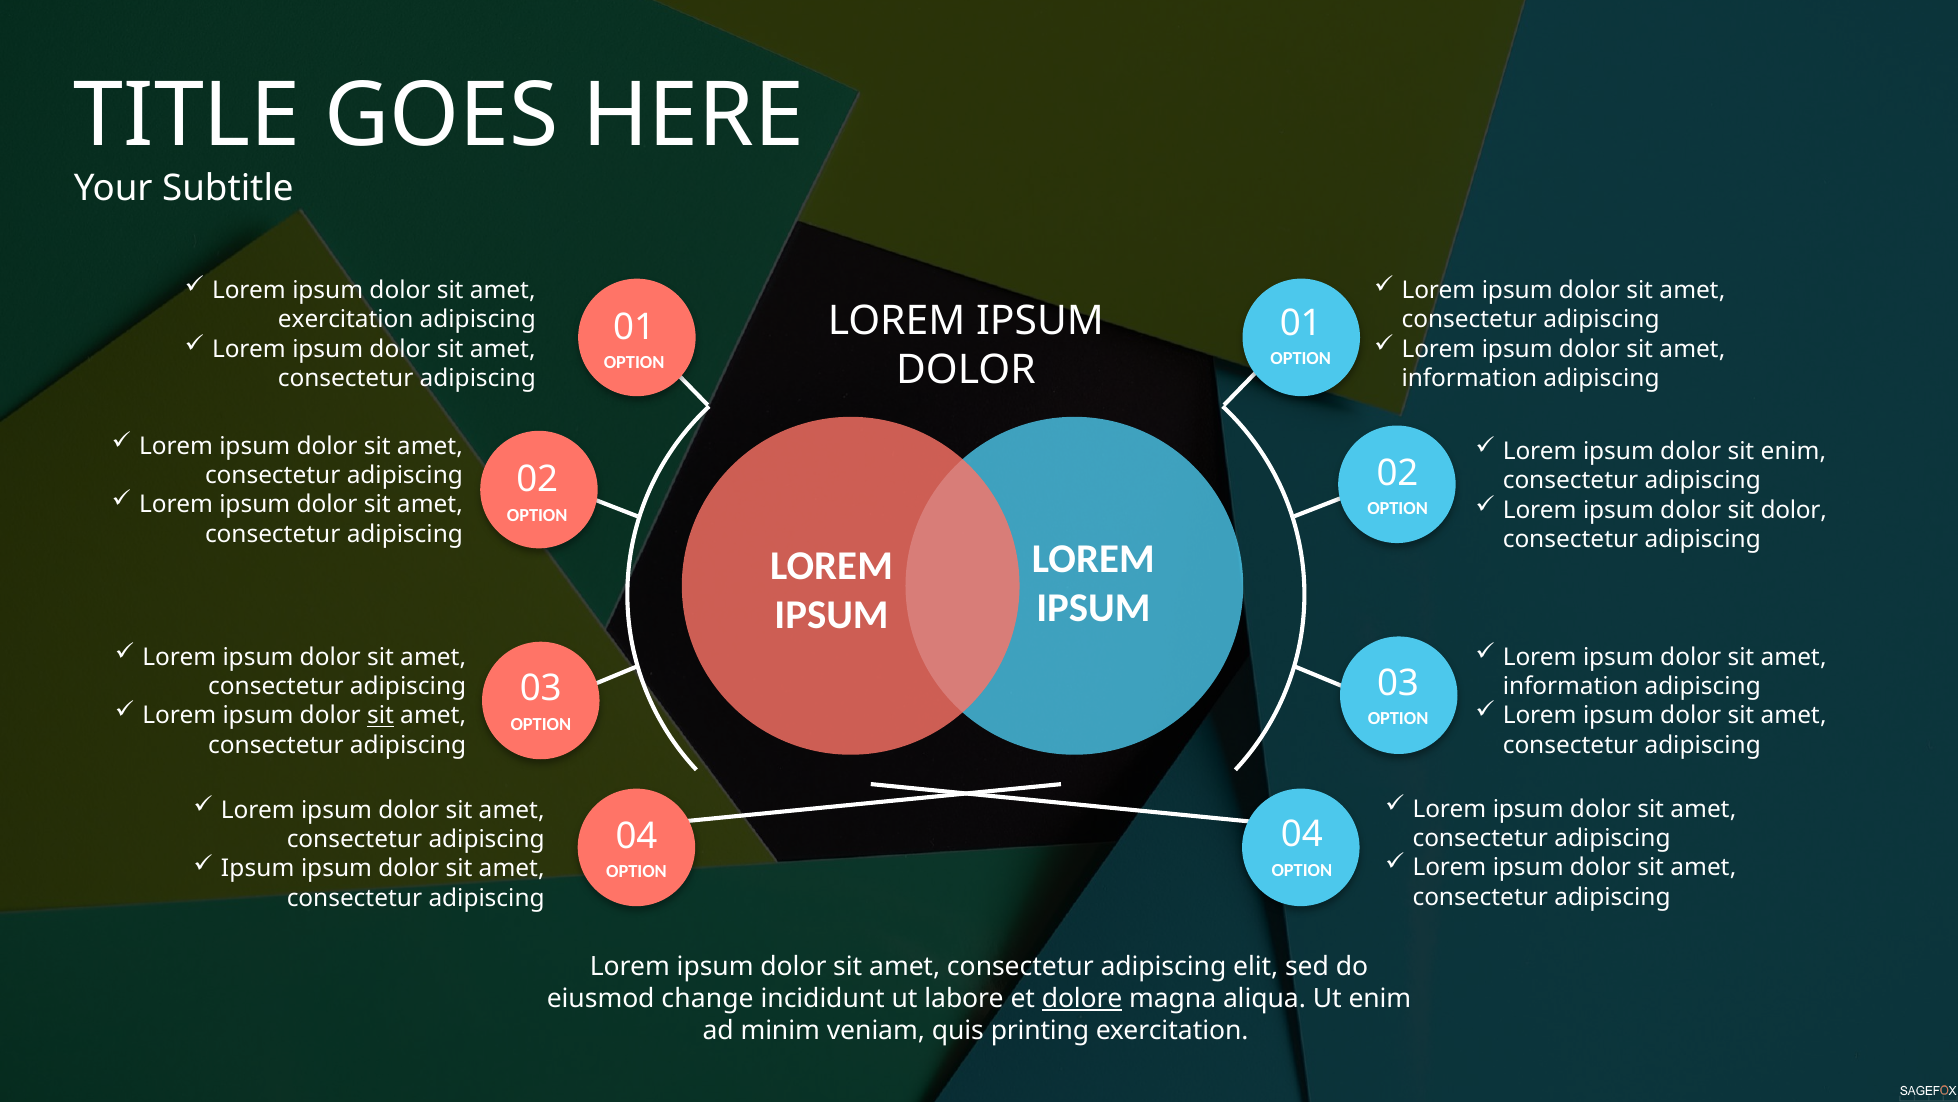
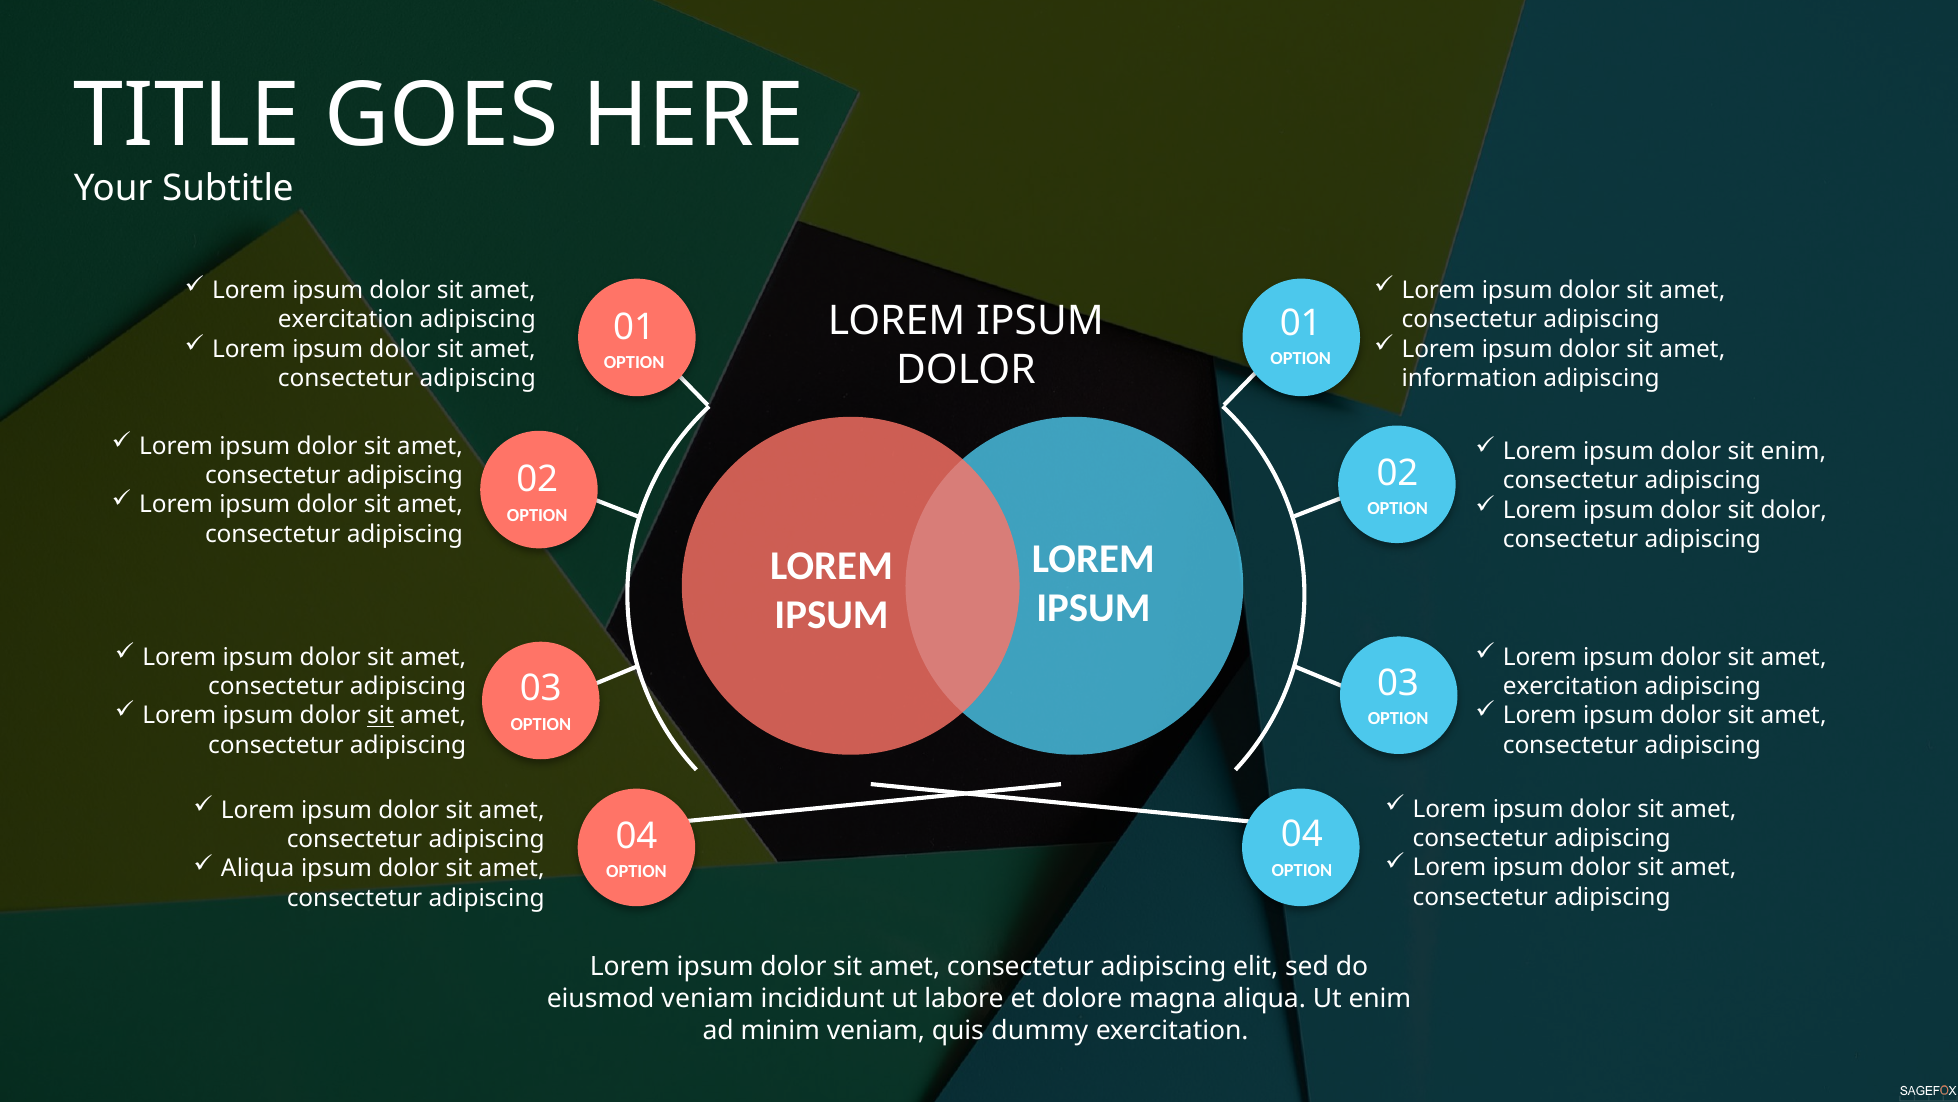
information at (1571, 686): information -> exercitation
Ipsum at (258, 868): Ipsum -> Aliqua
eiusmod change: change -> veniam
dolore underline: present -> none
printing: printing -> dummy
